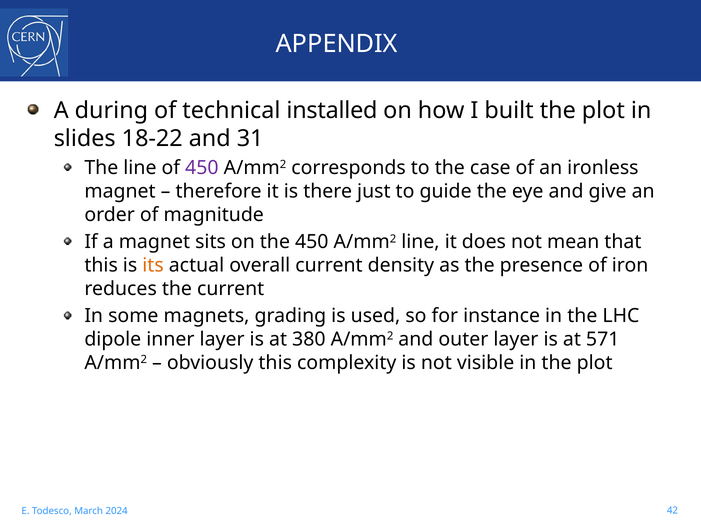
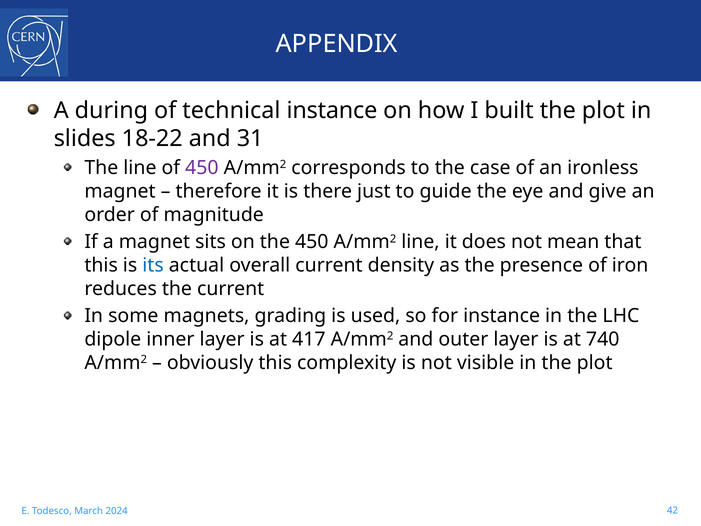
technical installed: installed -> instance
its colour: orange -> blue
380: 380 -> 417
571: 571 -> 740
